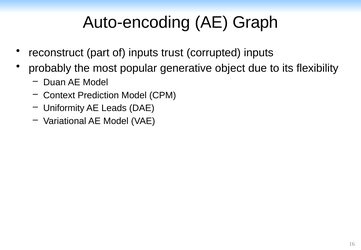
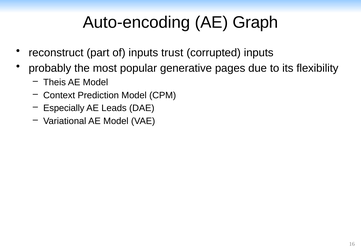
object: object -> pages
Duan: Duan -> Theis
Uniformity: Uniformity -> Especially
